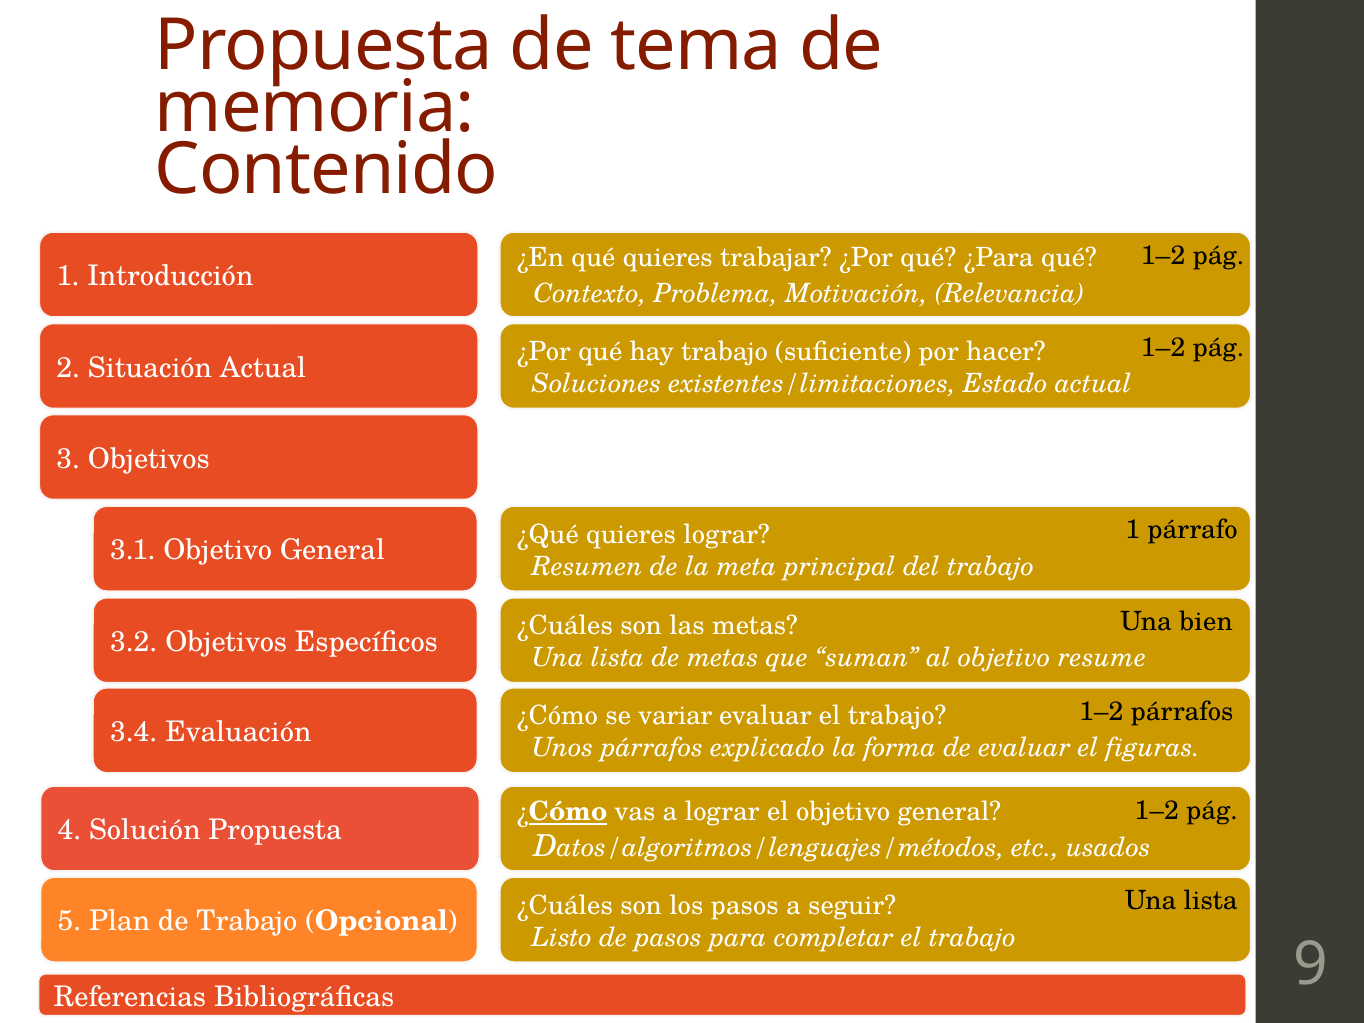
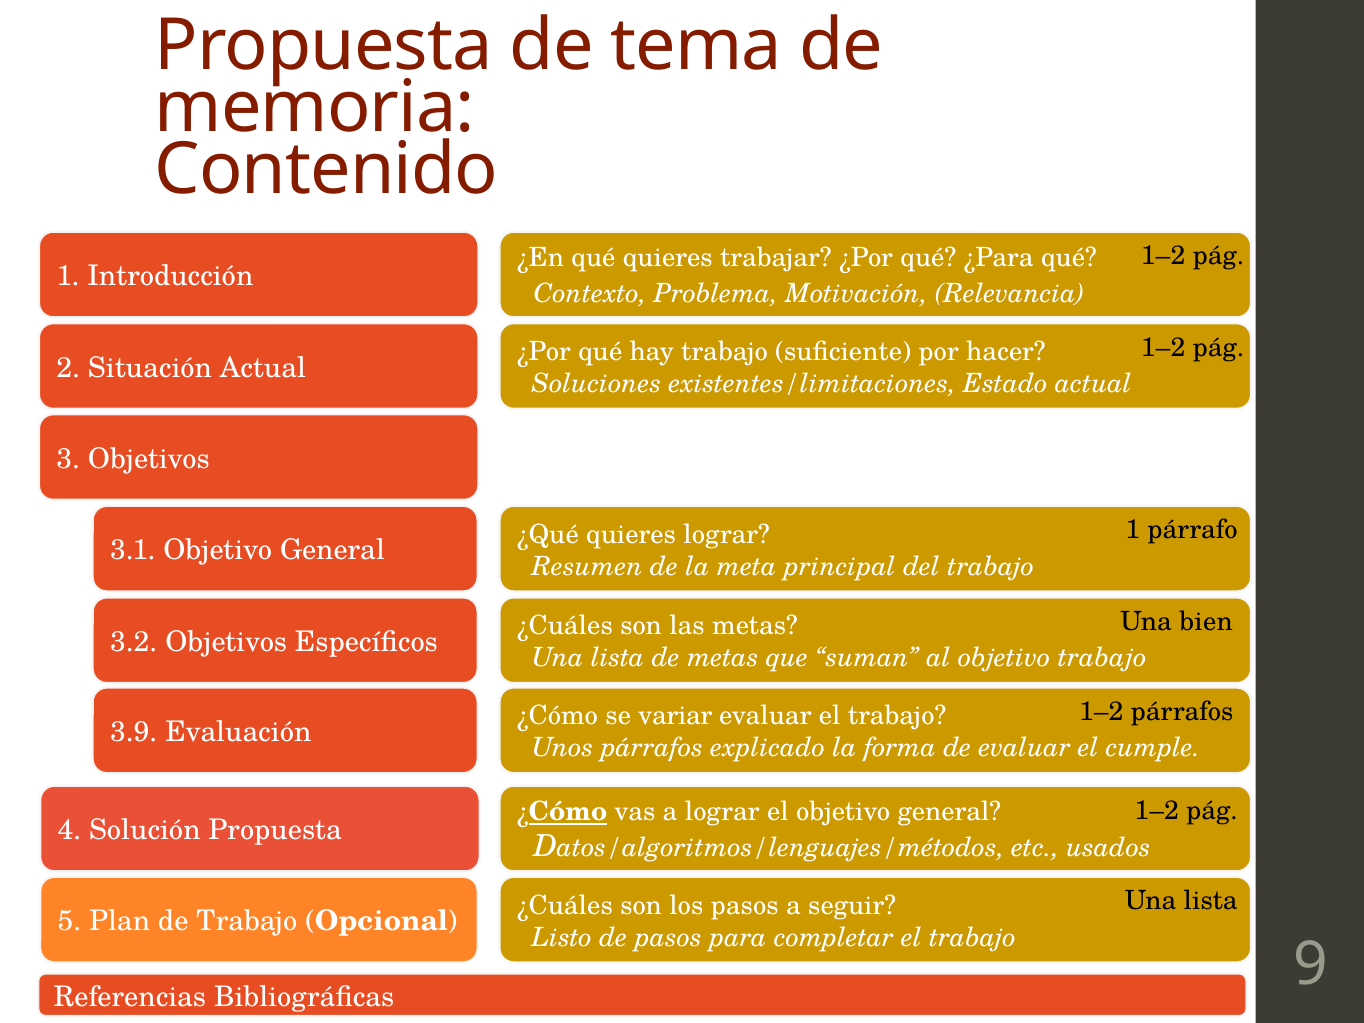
objetivo resume: resume -> trabajo
3.4: 3.4 -> 3.9
figuras: figuras -> cumple
